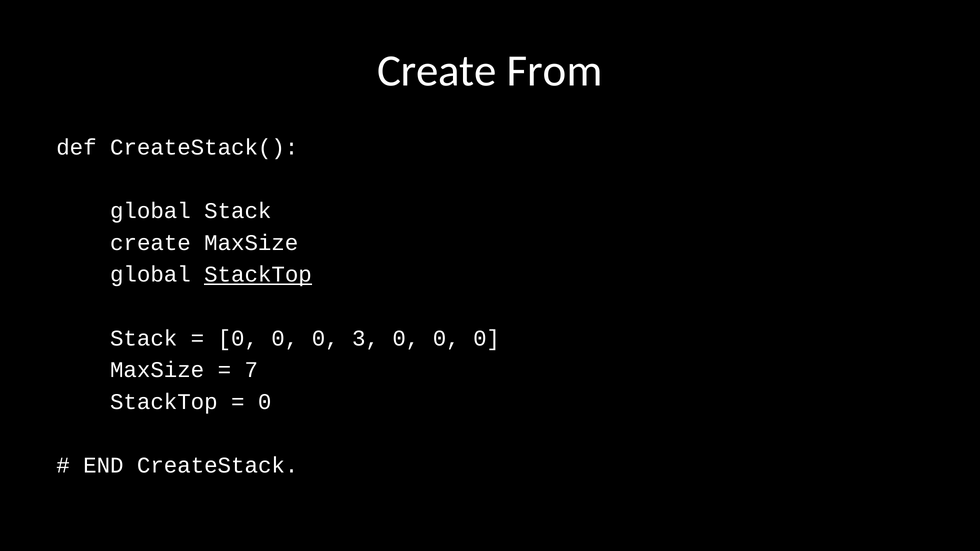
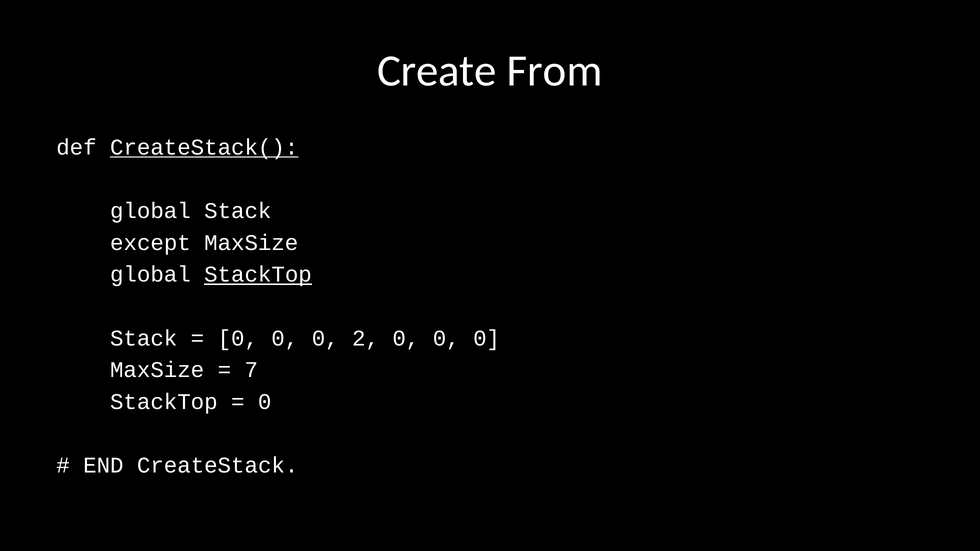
CreateStack( underline: none -> present
create at (150, 243): create -> except
3: 3 -> 2
